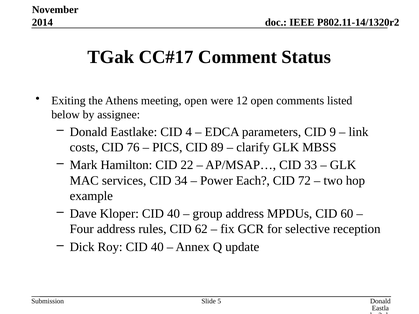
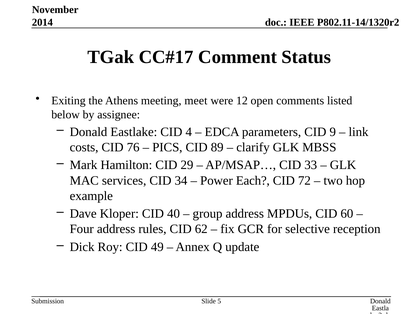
meeting open: open -> meet
22: 22 -> 29
Roy CID 40: 40 -> 49
